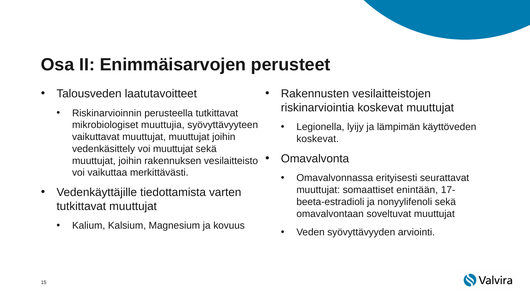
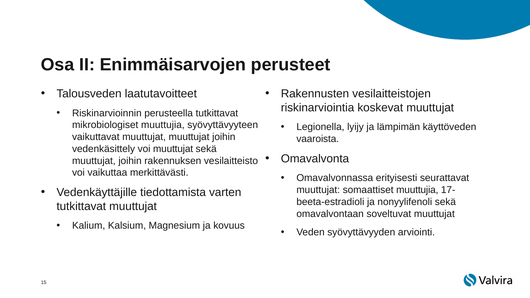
koskevat at (318, 139): koskevat -> vaaroista
somaattiset enintään: enintään -> muuttujia
